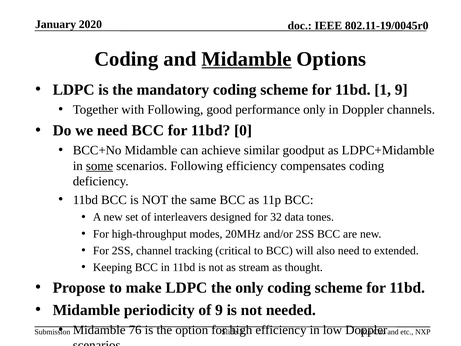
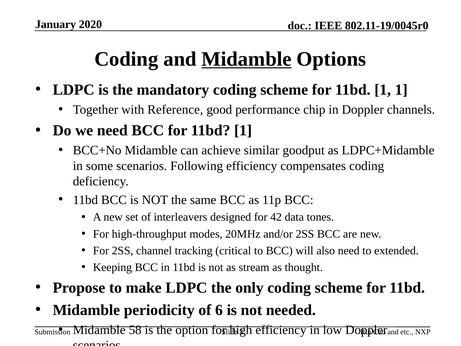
1 9: 9 -> 1
with Following: Following -> Reference
performance only: only -> chip
BCC for 11bd 0: 0 -> 1
some underline: present -> none
32: 32 -> 42
of 9: 9 -> 6
76: 76 -> 58
